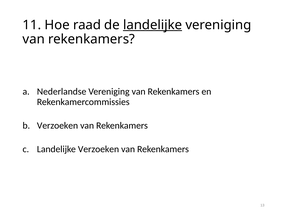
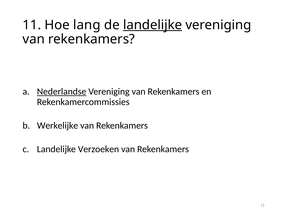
raad: raad -> lang
Nederlandse underline: none -> present
Verzoeken at (57, 126): Verzoeken -> Werkelijke
